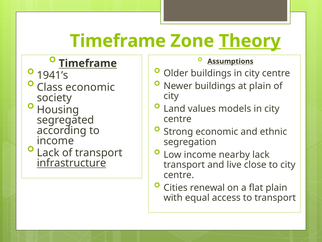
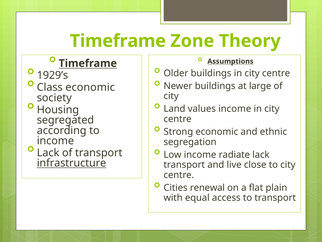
Theory underline: present -> none
1941’s: 1941’s -> 1929’s
at plain: plain -> large
values models: models -> income
nearby: nearby -> radiate
